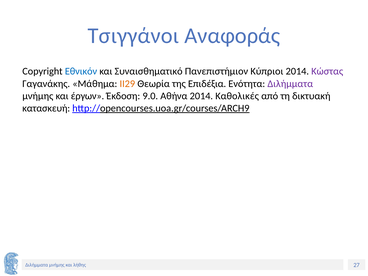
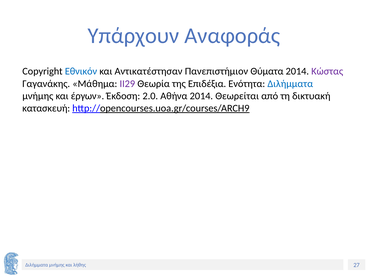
Τσιγγάνοι: Τσιγγάνοι -> Υπάρχουν
Συναισθηματικό: Συναισθηματικό -> Αντικατέστησαν
Κύπριοι: Κύπριοι -> Θύματα
II29 colour: orange -> purple
Διλήμματα at (290, 84) colour: purple -> blue
9.0: 9.0 -> 2.0
Καθολικές: Καθολικές -> Θεωρείται
